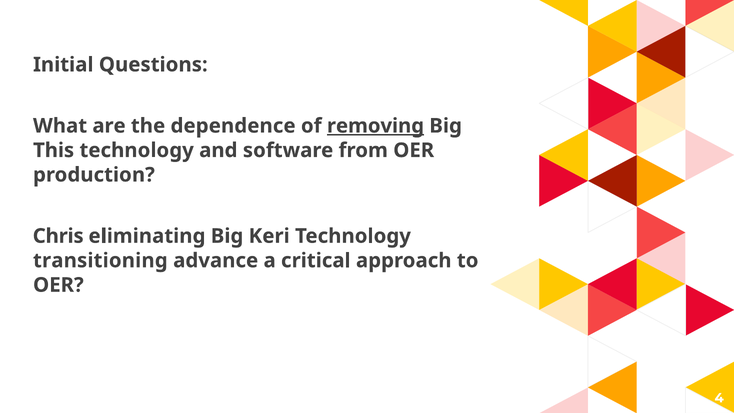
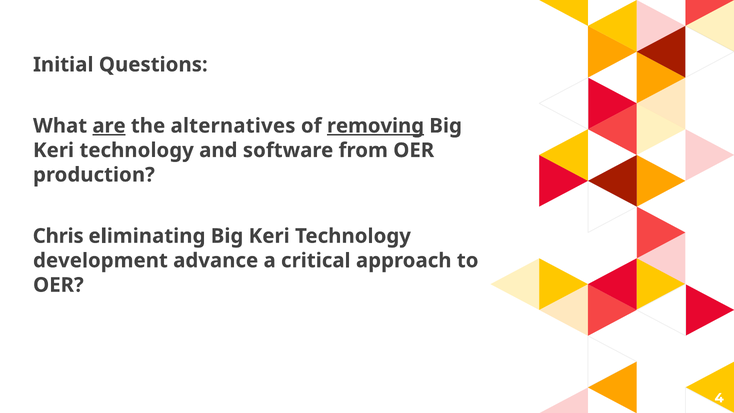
are underline: none -> present
dependence: dependence -> alternatives
This at (54, 150): This -> Keri
transitioning: transitioning -> development
